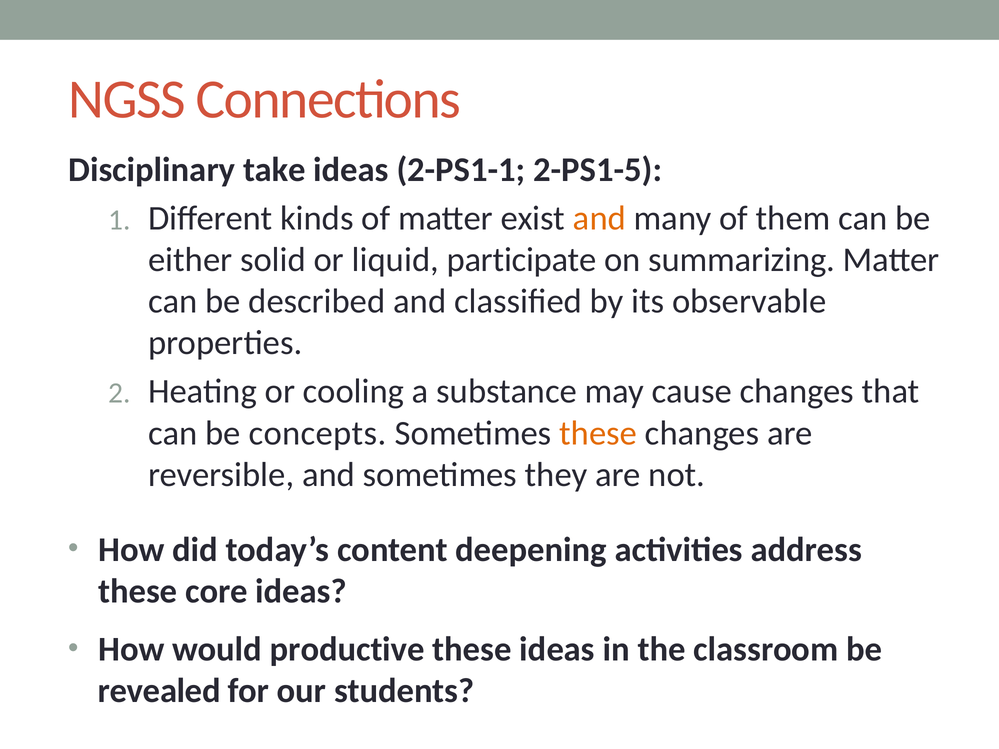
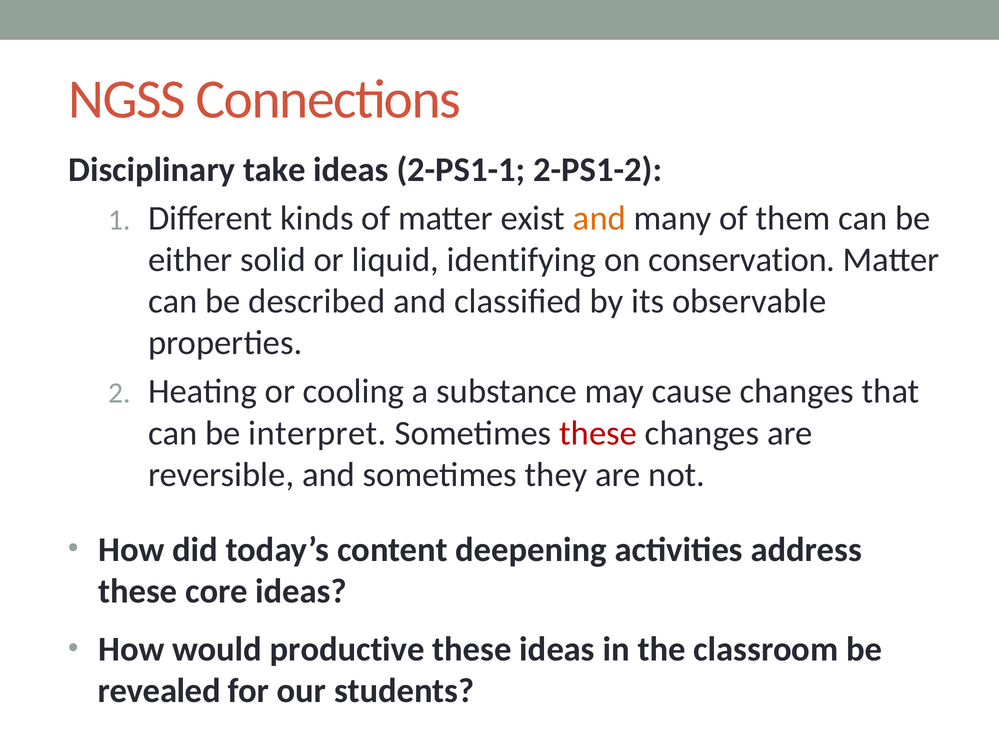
2-PS1-5: 2-PS1-5 -> 2-PS1-2
participate: participate -> identifying
summarizing: summarizing -> conservation
concepts: concepts -> interpret
these at (598, 433) colour: orange -> red
